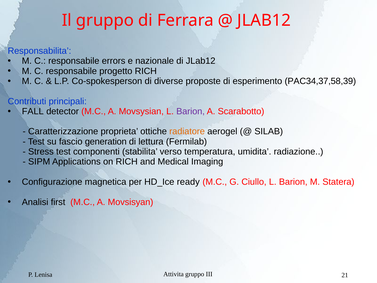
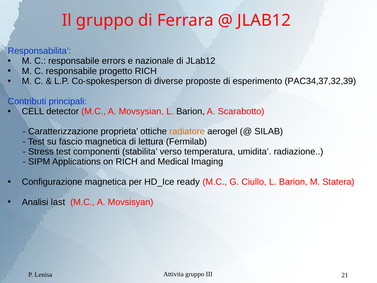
PAC34,37,58,39: PAC34,37,58,39 -> PAC34,37,32,39
FALL: FALL -> CELL
Barion at (191, 111) colour: purple -> black
fascio generation: generation -> magnetica
first: first -> last
